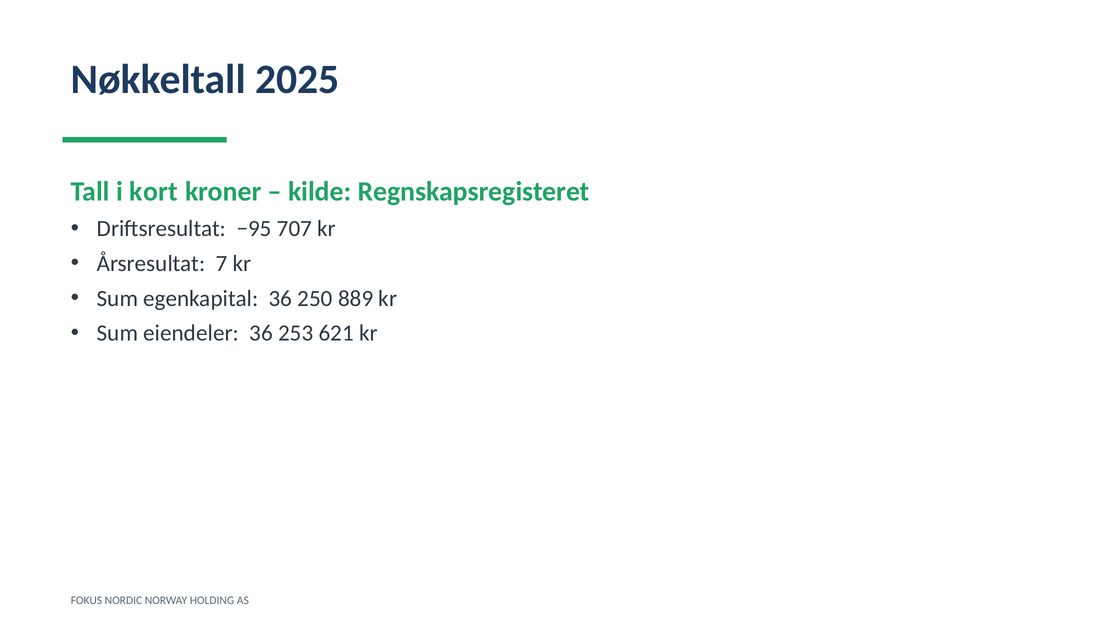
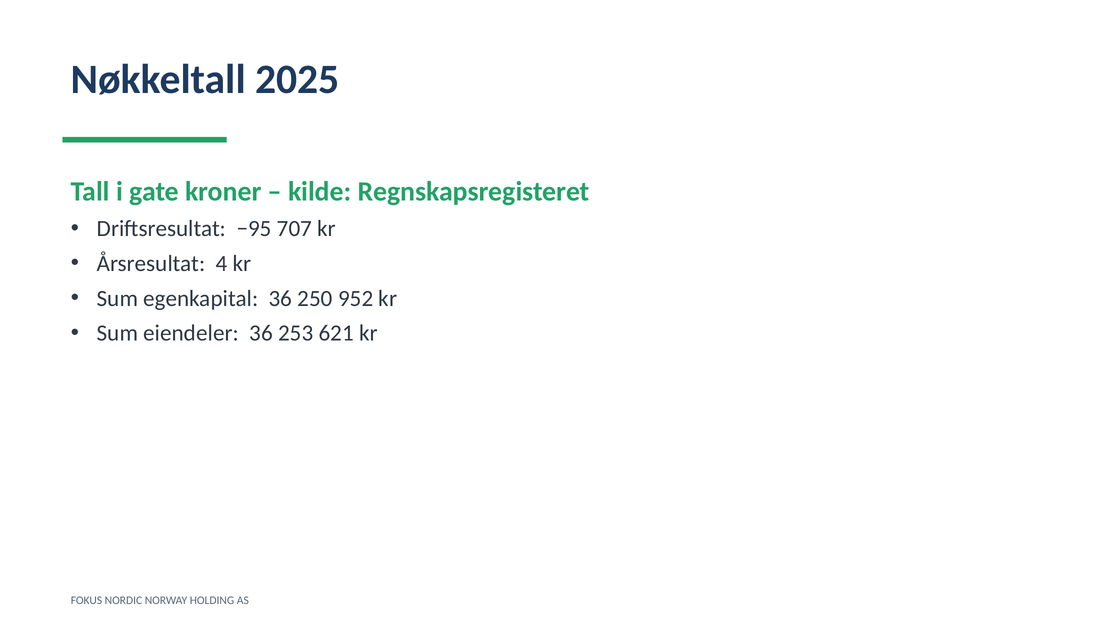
kort: kort -> gate
7: 7 -> 4
889: 889 -> 952
